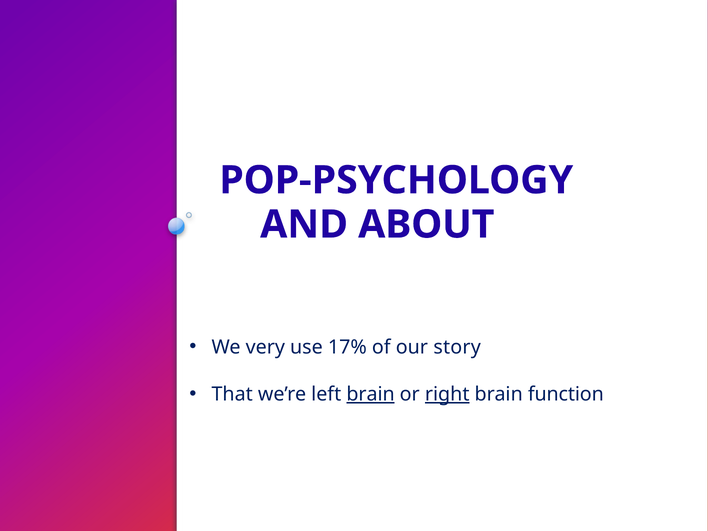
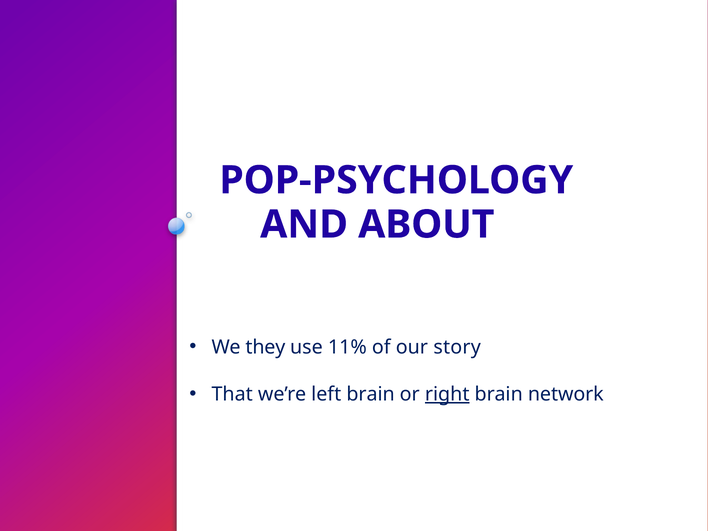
very: very -> they
17%: 17% -> 11%
brain at (371, 394) underline: present -> none
function: function -> network
